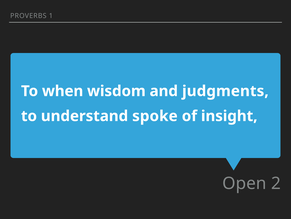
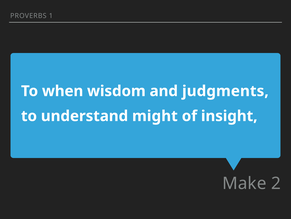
spoke: spoke -> might
Open: Open -> Make
